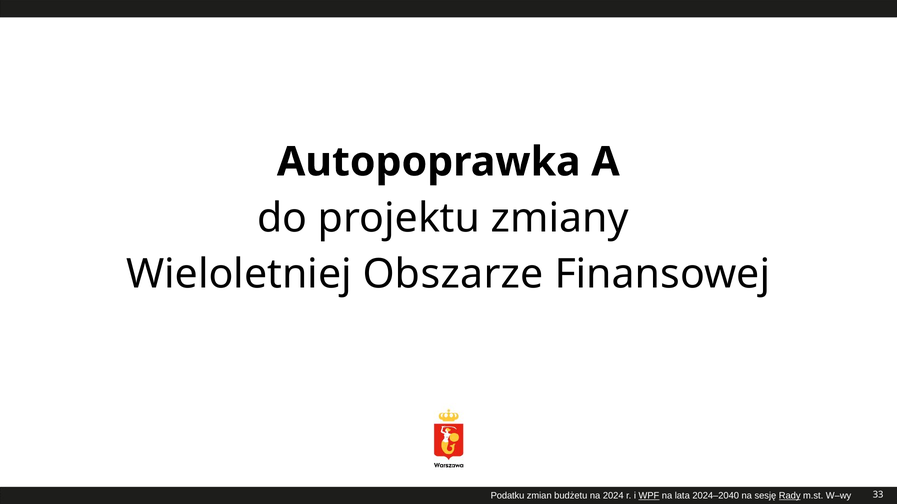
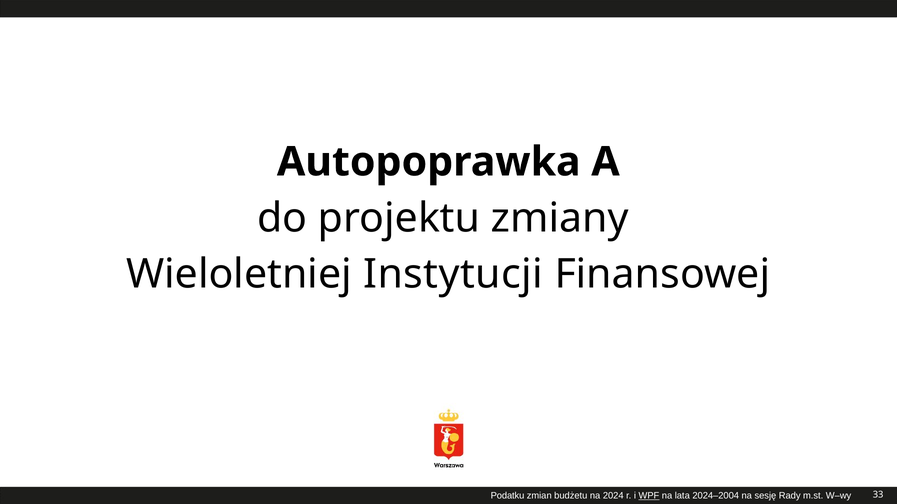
Obszarze: Obszarze -> Instytucji
2024–2040: 2024–2040 -> 2024–2004
Rady underline: present -> none
